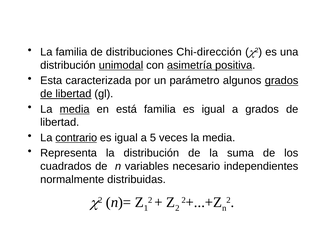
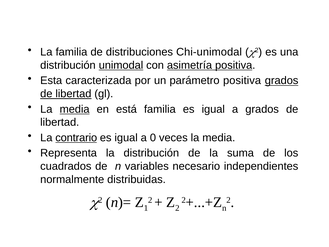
Chi-dirección: Chi-dirección -> Chi-unimodal
parámetro algunos: algunos -> positiva
5: 5 -> 0
